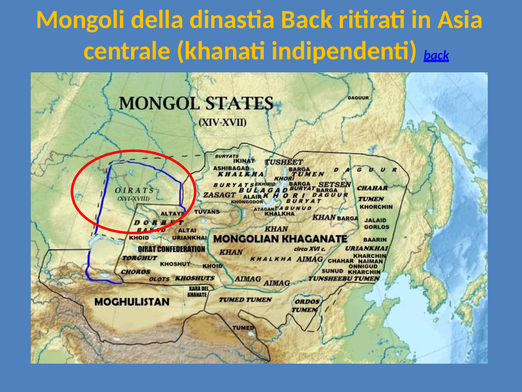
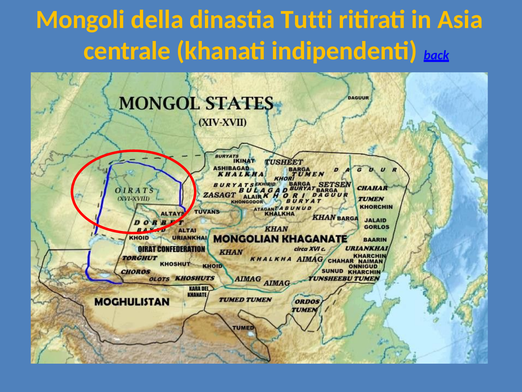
dinastia Back: Back -> Tutti
